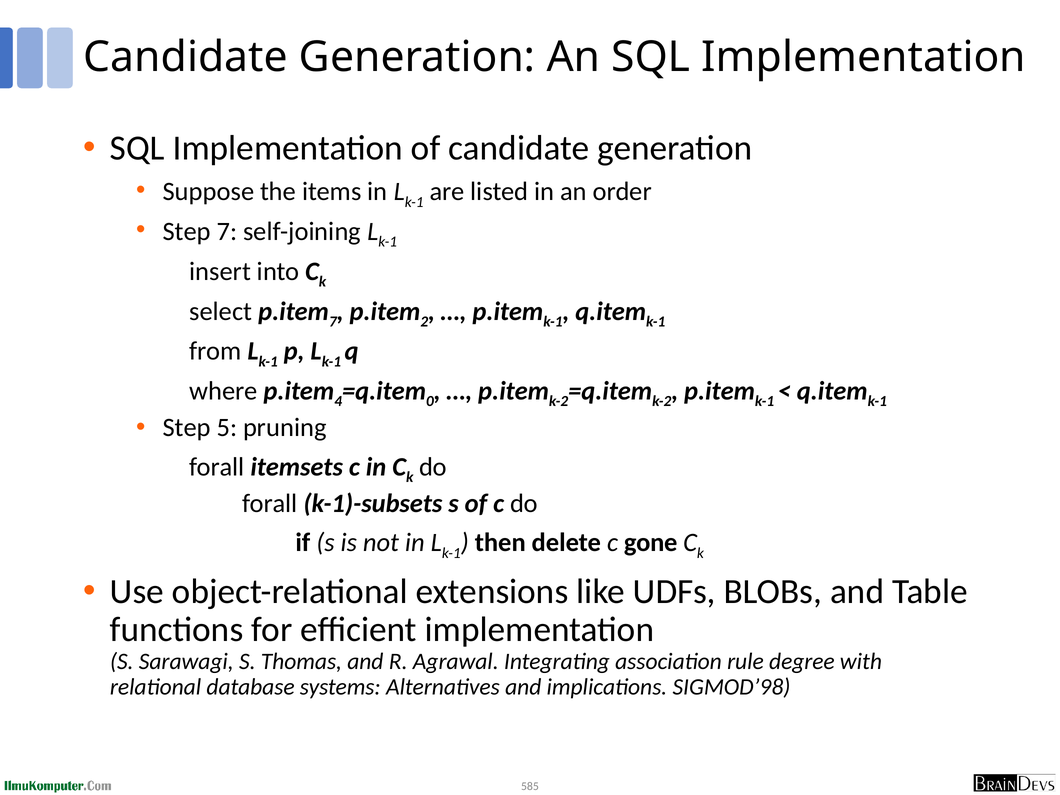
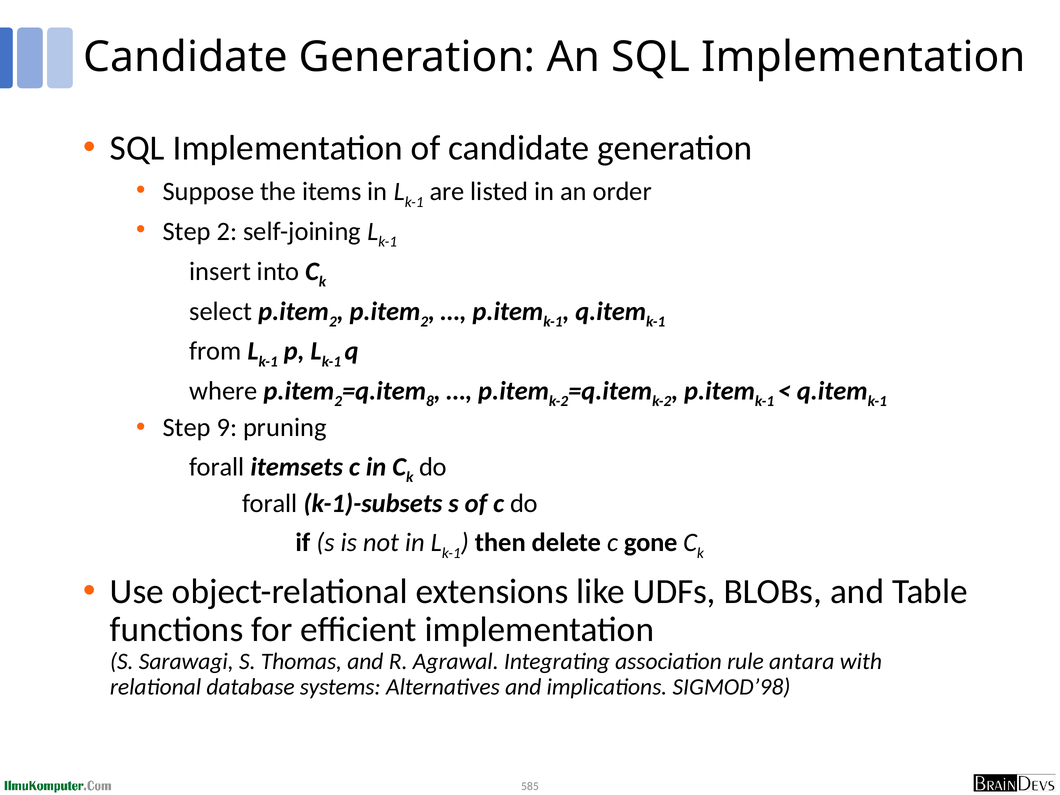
Step 7: 7 -> 2
7 at (333, 322): 7 -> 2
4 at (338, 401): 4 -> 2
0: 0 -> 8
5: 5 -> 9
degree: degree -> antara
